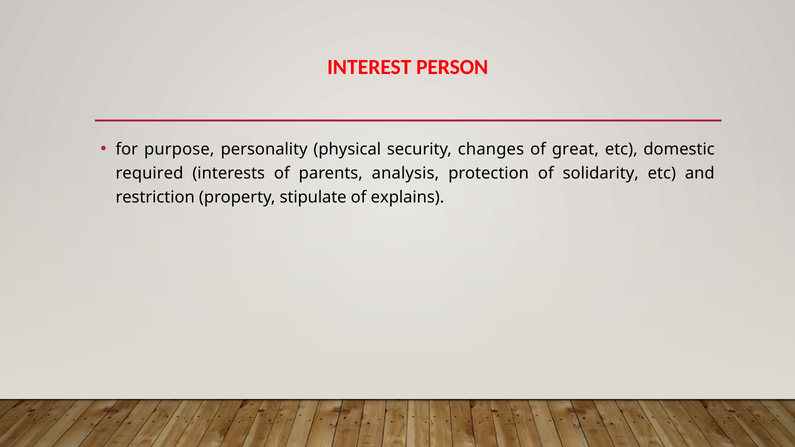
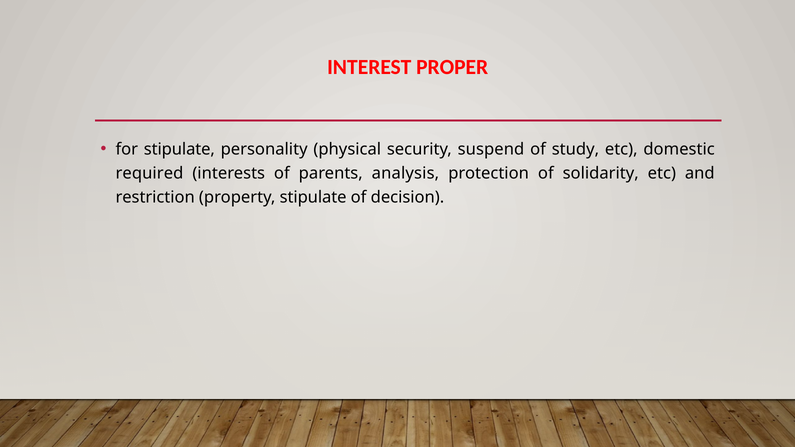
PERSON: PERSON -> PROPER
for purpose: purpose -> stipulate
changes: changes -> suspend
great: great -> study
explains: explains -> decision
